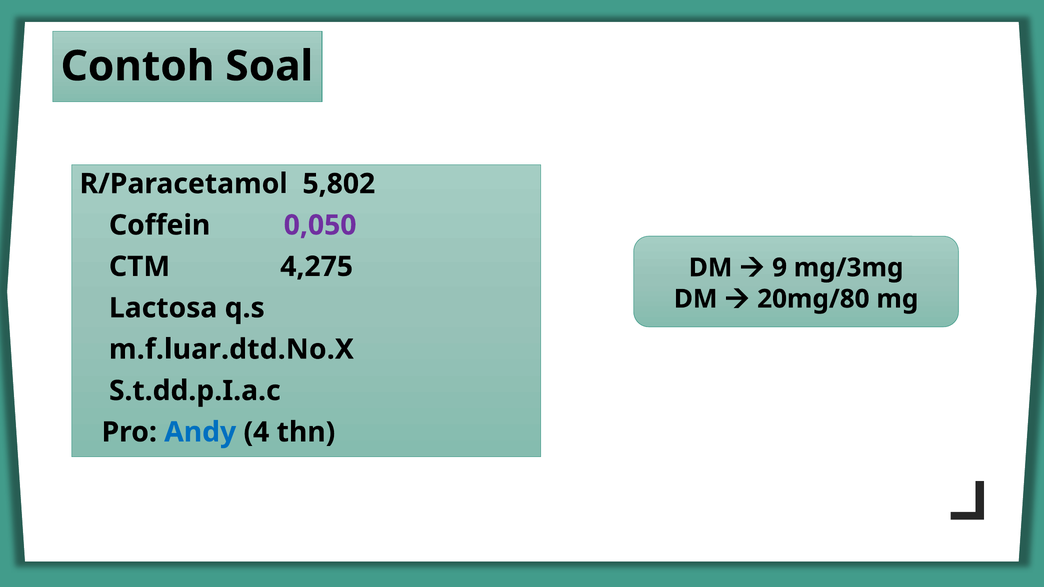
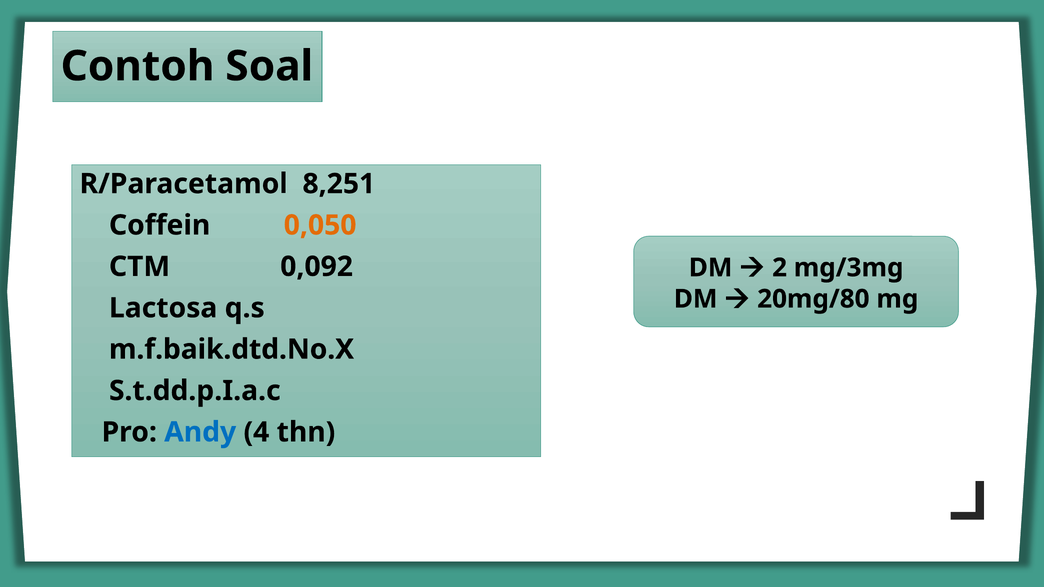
5,802: 5,802 -> 8,251
0,050 colour: purple -> orange
4,275: 4,275 -> 0,092
9: 9 -> 2
m.f.luar.dtd.No.X: m.f.luar.dtd.No.X -> m.f.baik.dtd.No.X
